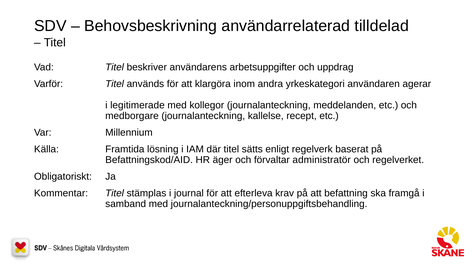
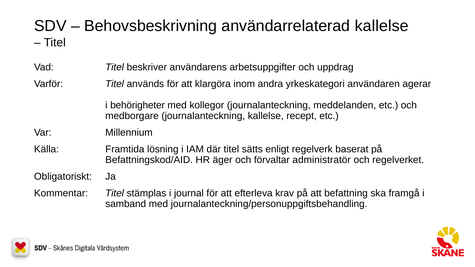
användarrelaterad tilldelad: tilldelad -> kallelse
legitimerade: legitimerade -> behörigheter
